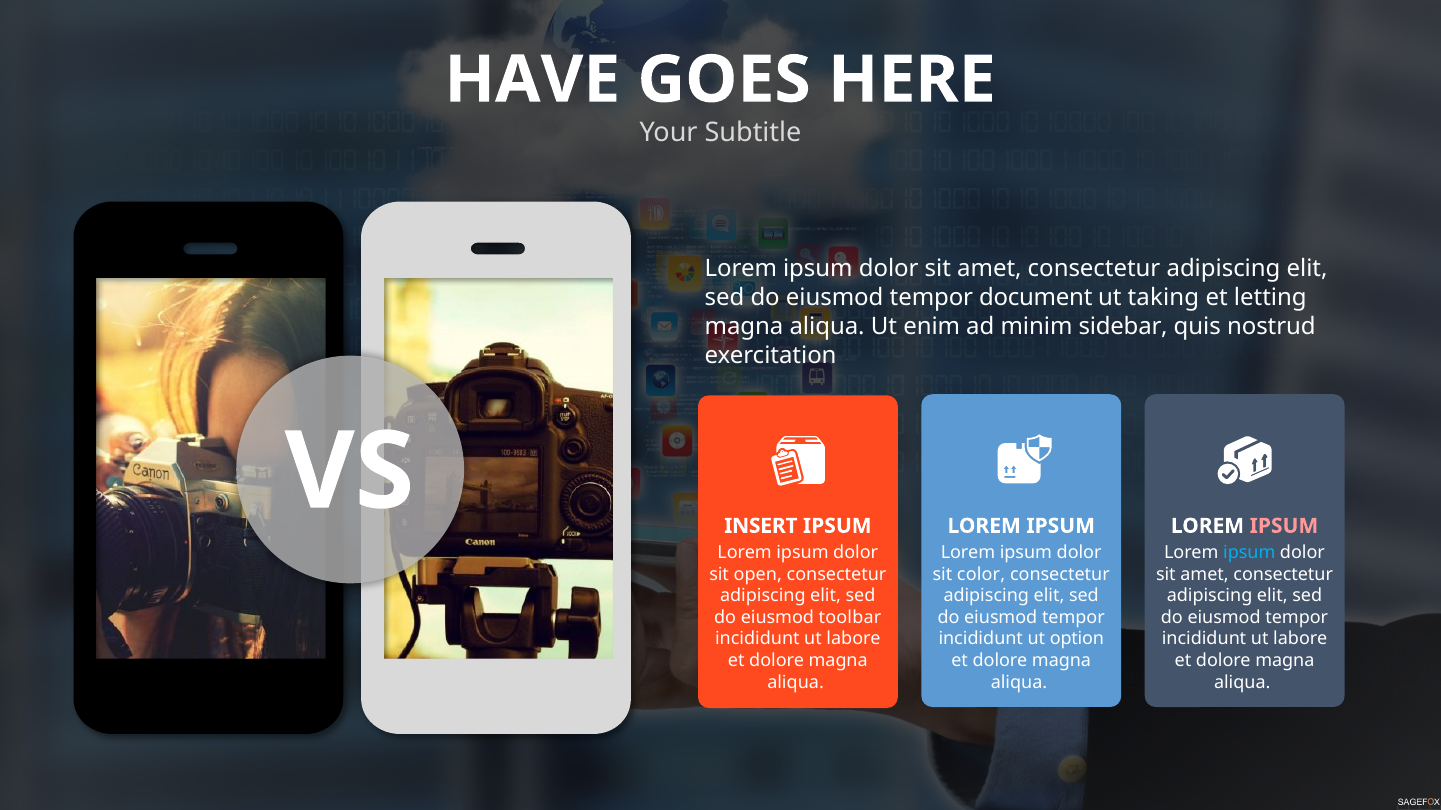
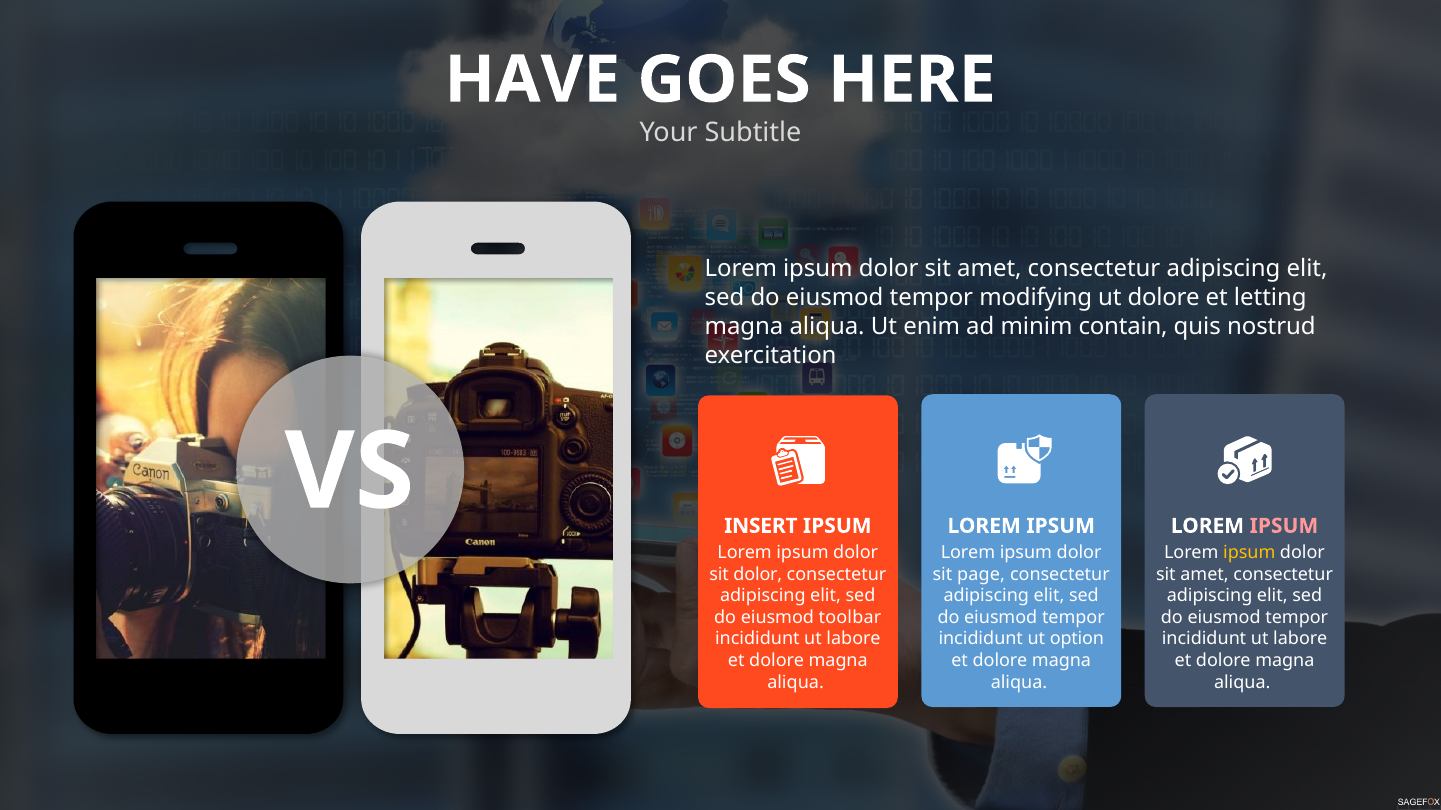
document: document -> modifying
ut taking: taking -> dolore
sidebar: sidebar -> contain
ipsum at (1249, 553) colour: light blue -> yellow
sit open: open -> dolor
color: color -> page
